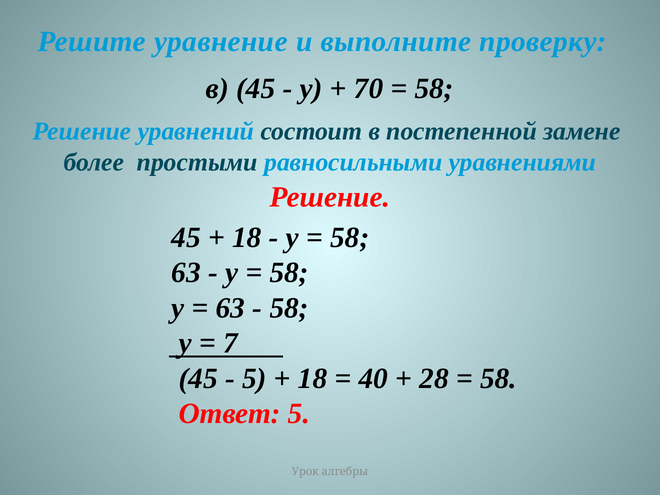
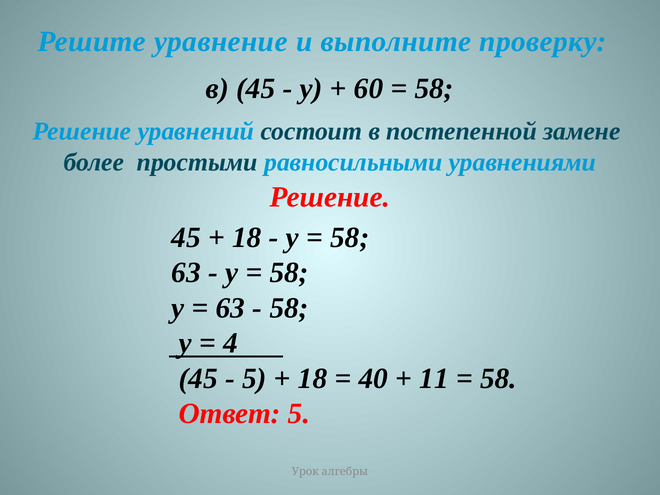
70: 70 -> 60
7: 7 -> 4
28: 28 -> 11
